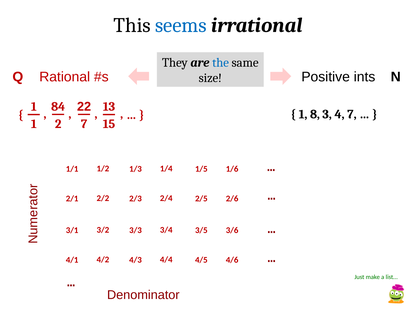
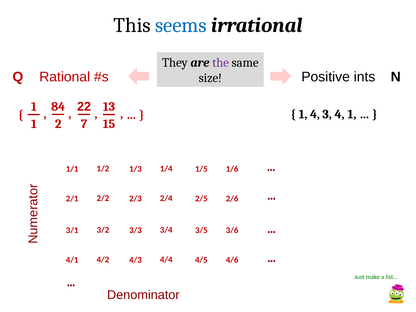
the colour: blue -> purple
1 8: 8 -> 4
4 7: 7 -> 1
